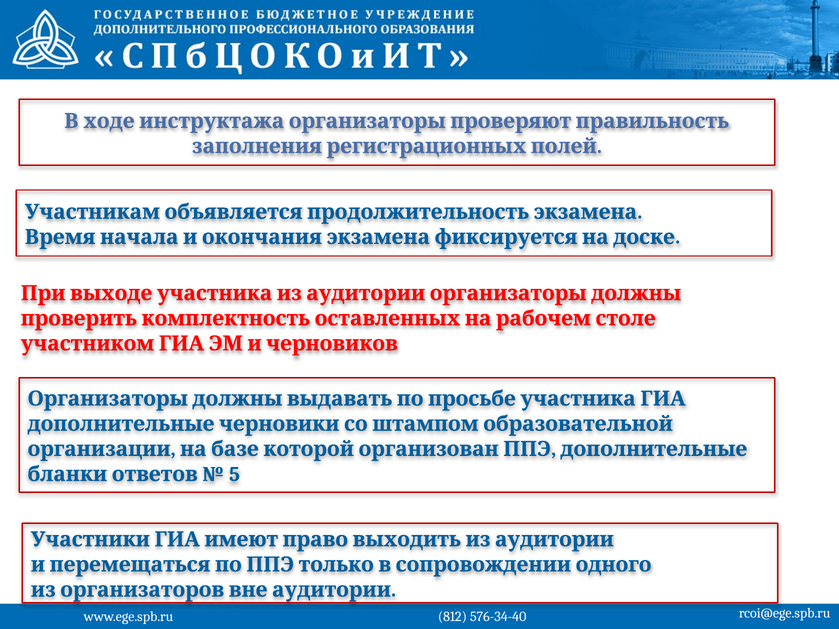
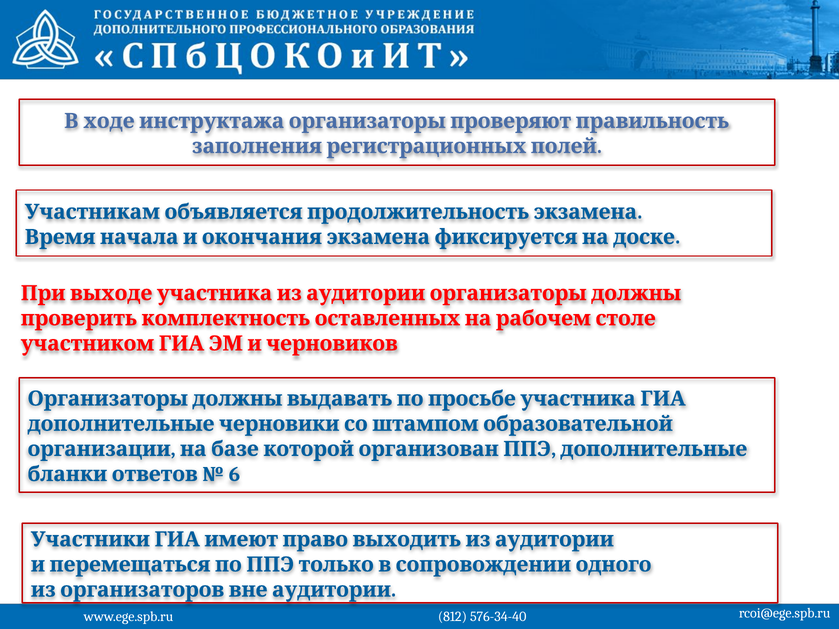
5: 5 -> 6
